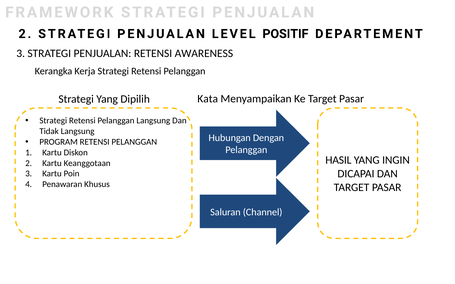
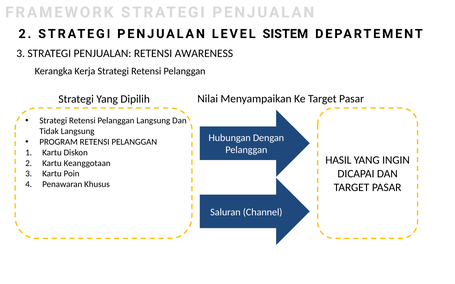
POSITIF: POSITIF -> SISTEM
Kata: Kata -> Nilai
